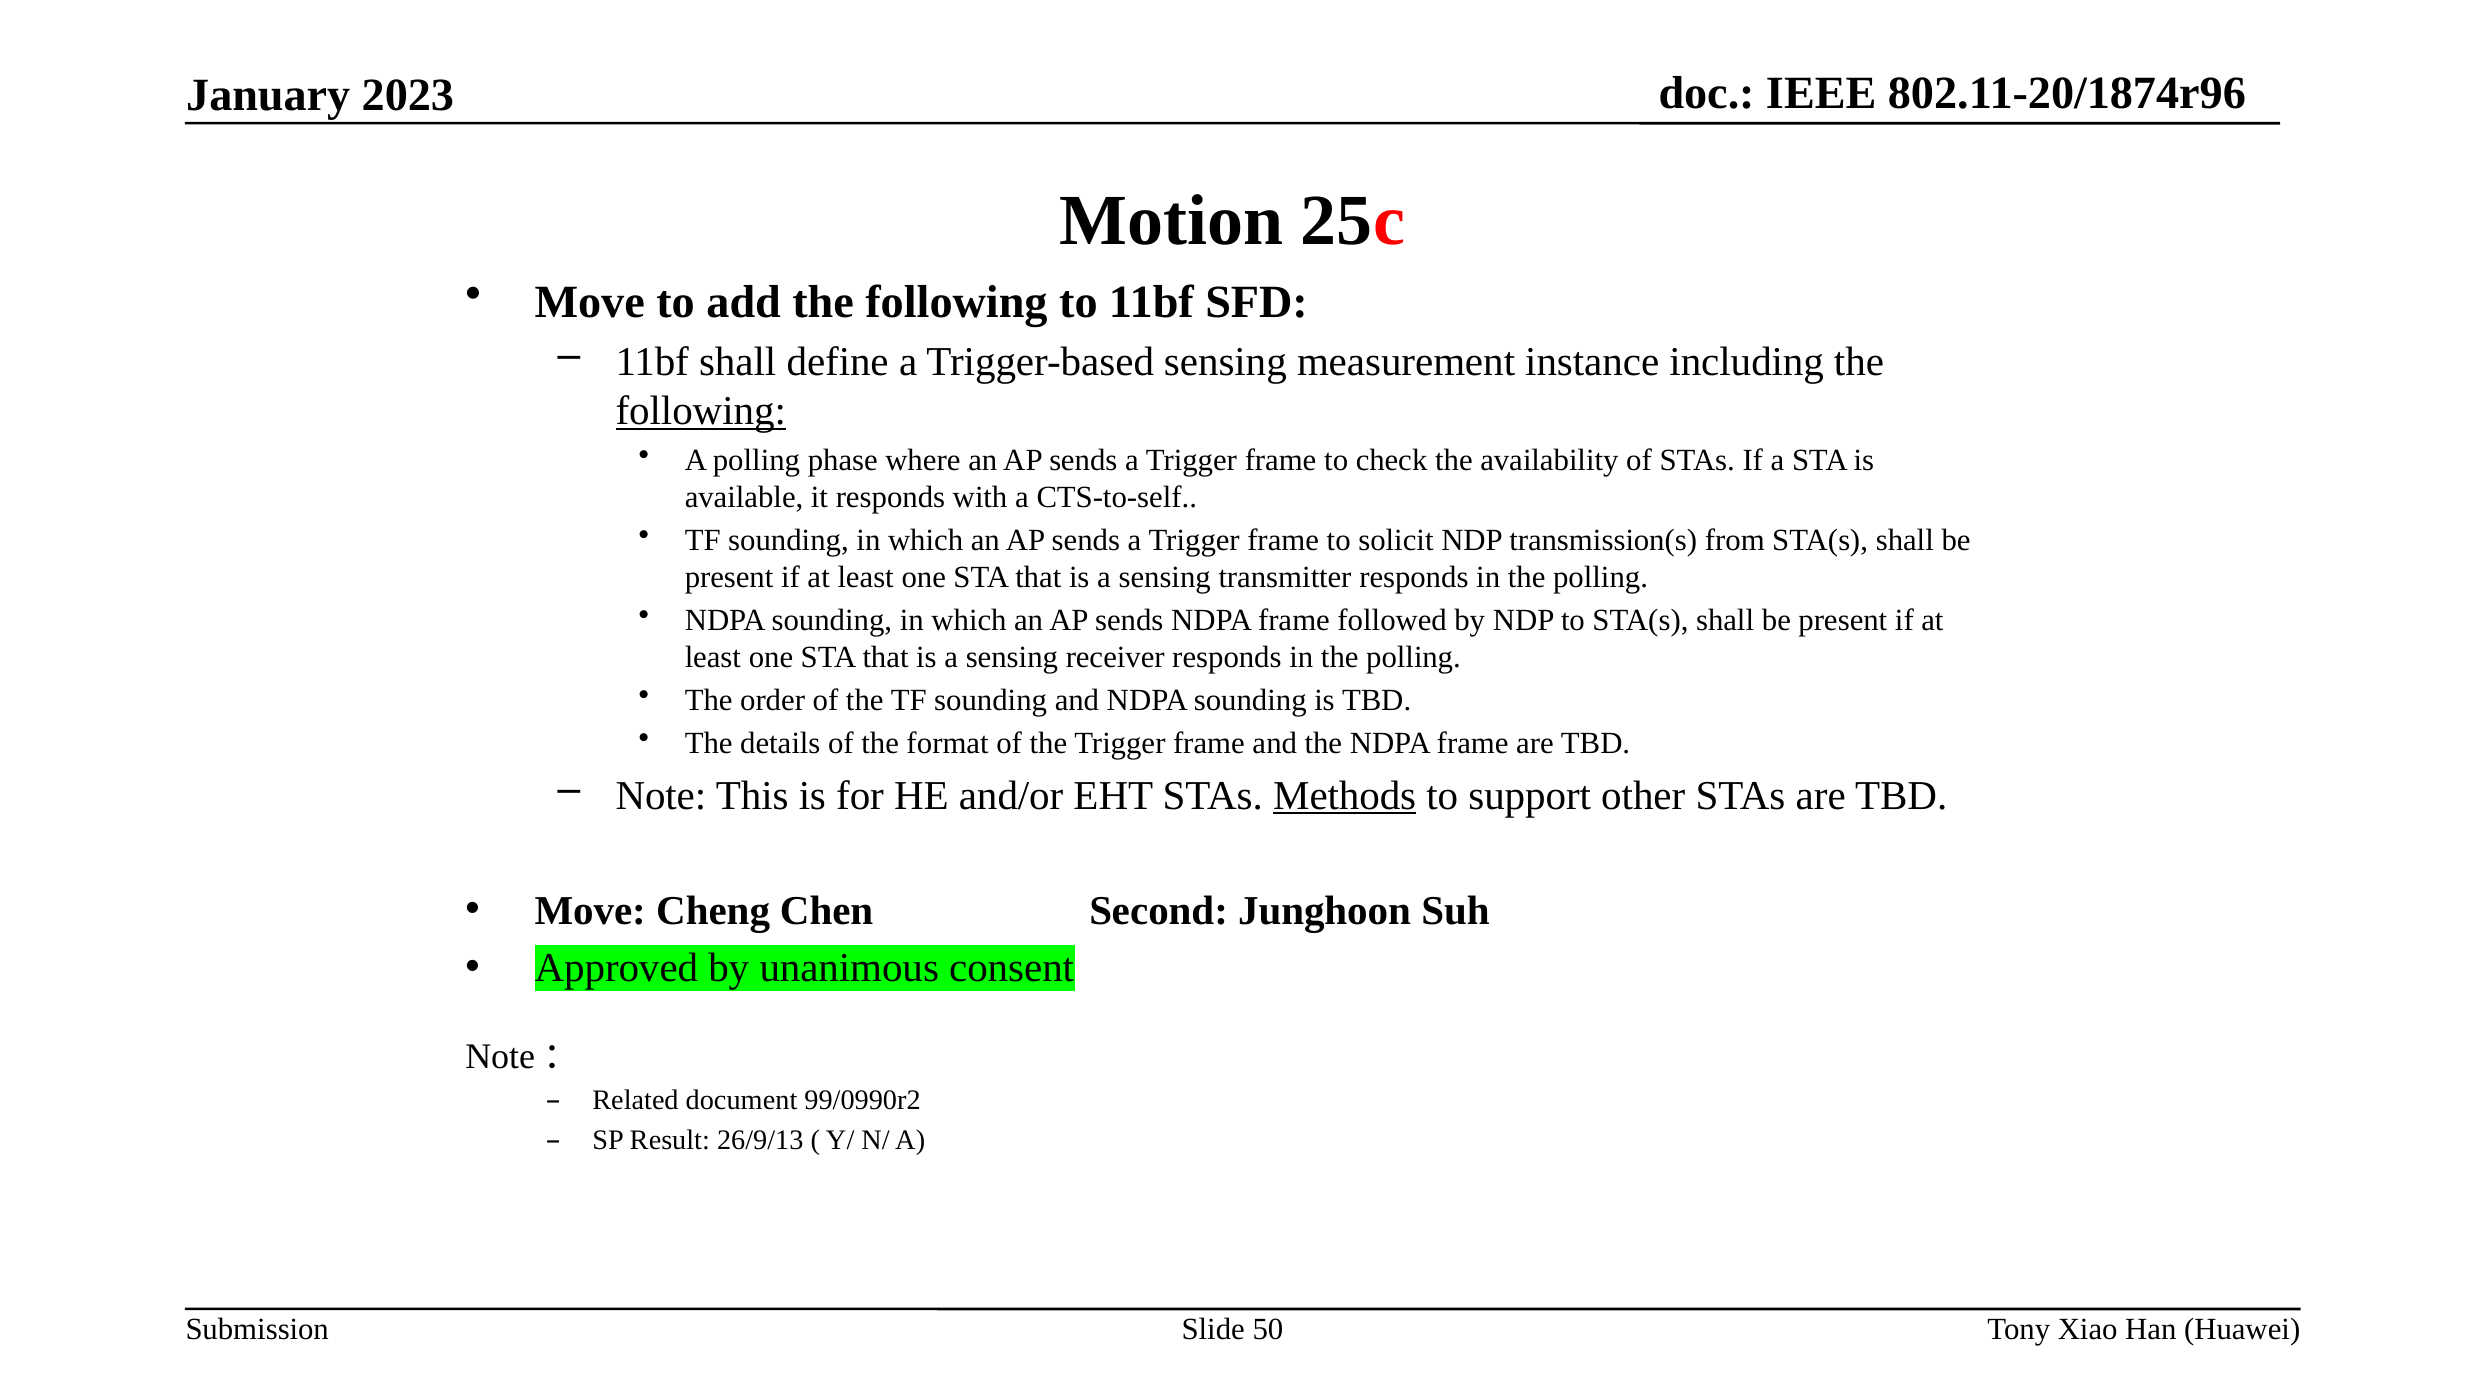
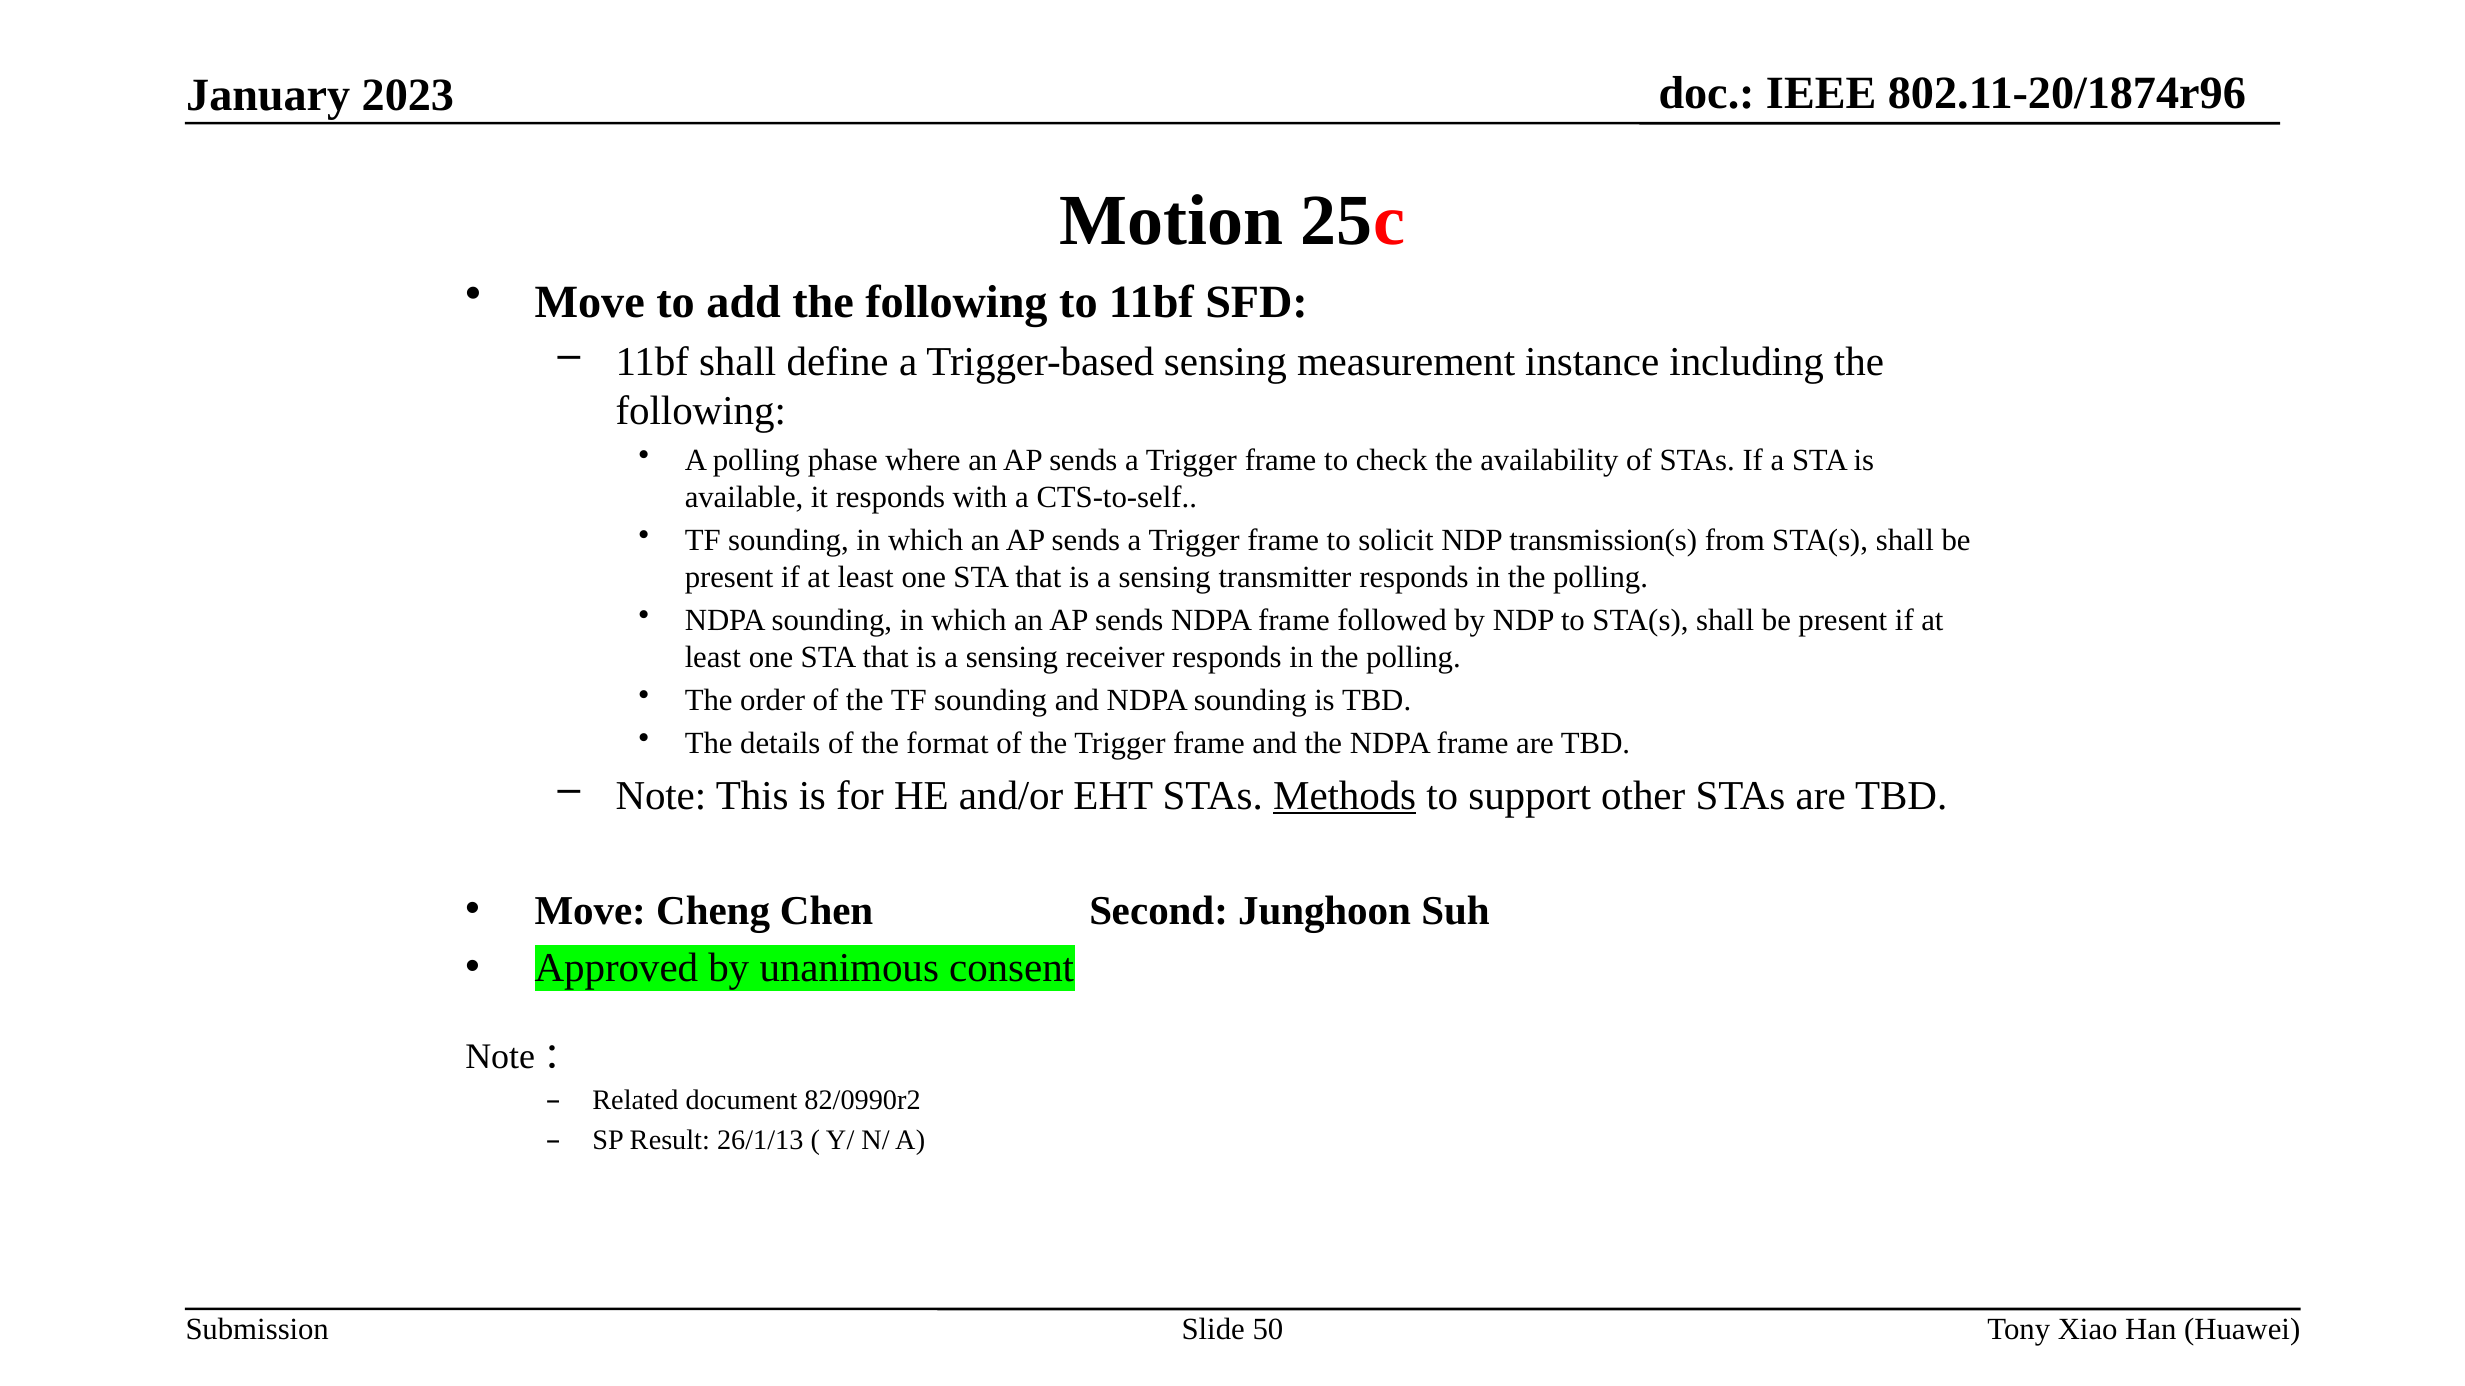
following at (701, 412) underline: present -> none
99/0990r2: 99/0990r2 -> 82/0990r2
26/9/13: 26/9/13 -> 26/1/13
